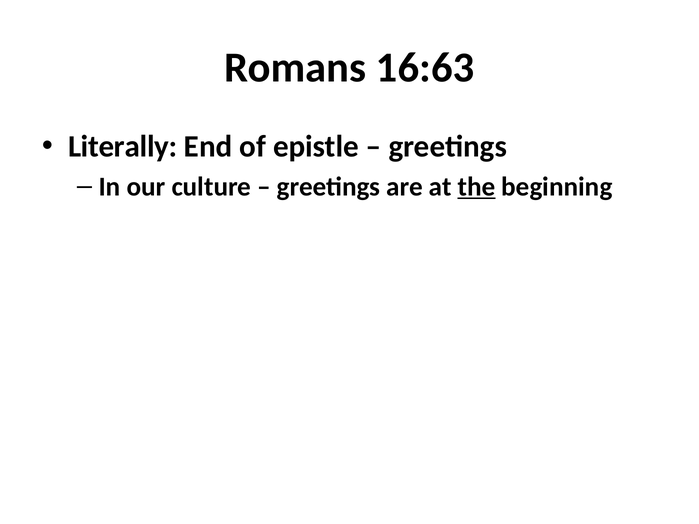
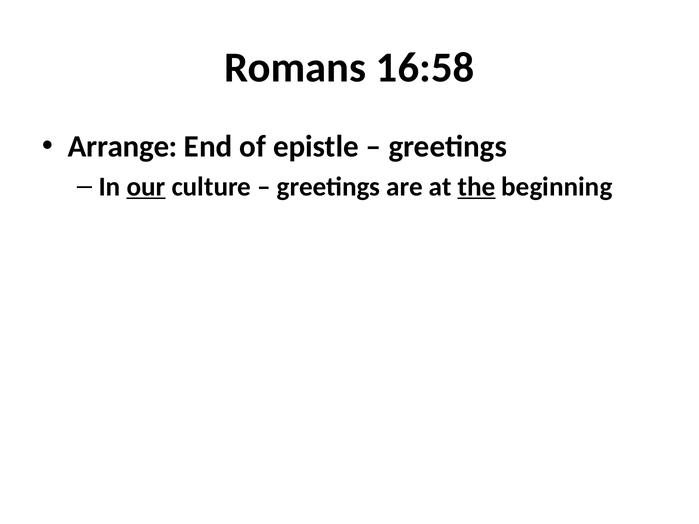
16:63: 16:63 -> 16:58
Literally: Literally -> Arrange
our underline: none -> present
